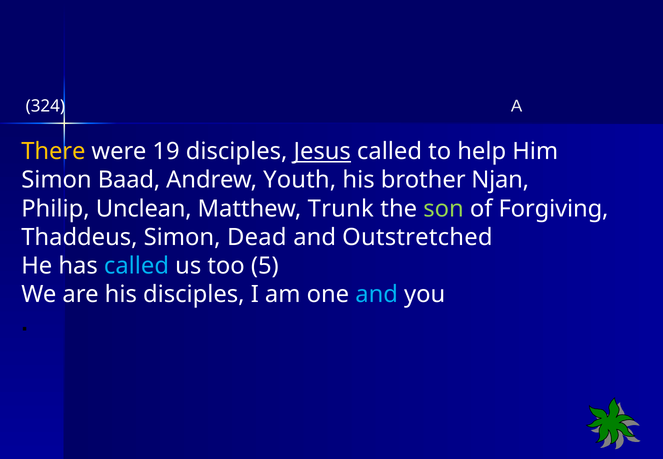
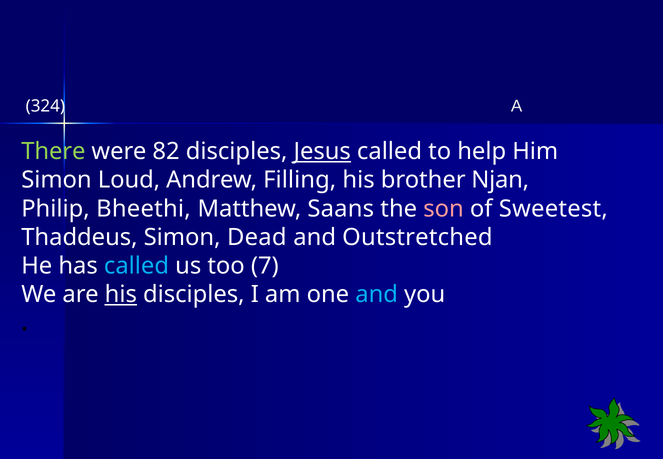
There colour: yellow -> light green
19: 19 -> 82
Baad: Baad -> Loud
Youth: Youth -> Filling
Unclean: Unclean -> Bheethi
Trunk: Trunk -> Saans
son colour: light green -> pink
Forgiving: Forgiving -> Sweetest
5: 5 -> 7
his at (121, 294) underline: none -> present
